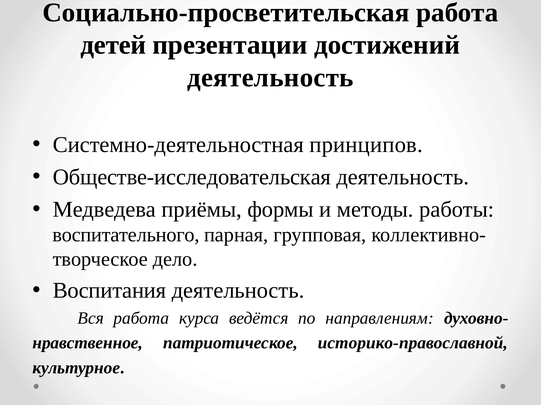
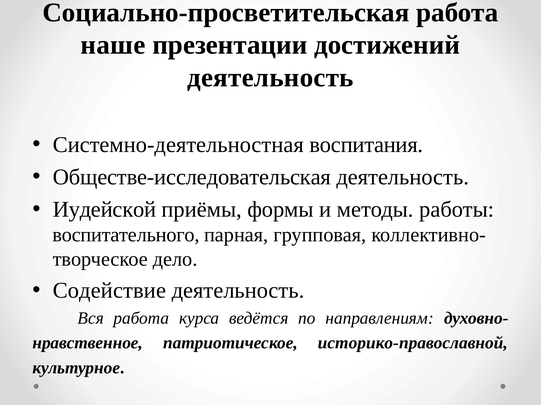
детей: детей -> наше
принципов: принципов -> воспитания
Медведева: Медведева -> Иудейской
Воспитания: Воспитания -> Содействие
